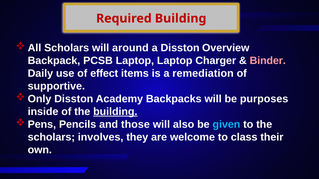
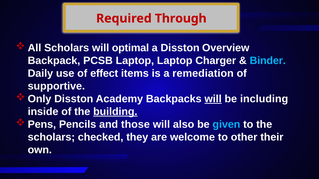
Required Building: Building -> Through
around: around -> optimal
Binder colour: pink -> light blue
will at (213, 99) underline: none -> present
purposes: purposes -> including
involves: involves -> checked
class: class -> other
